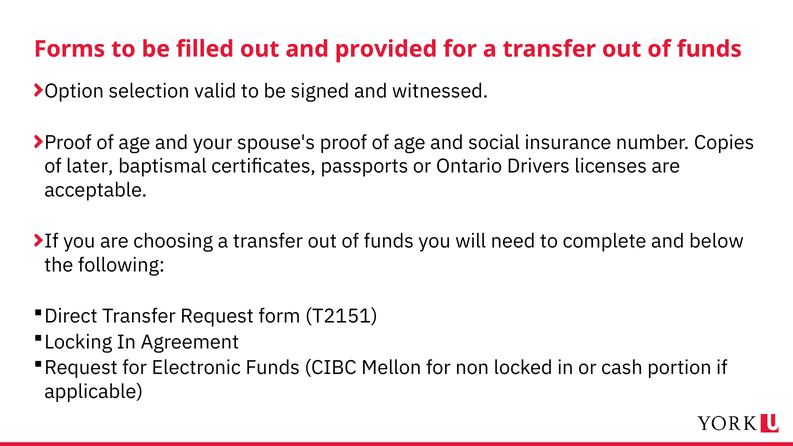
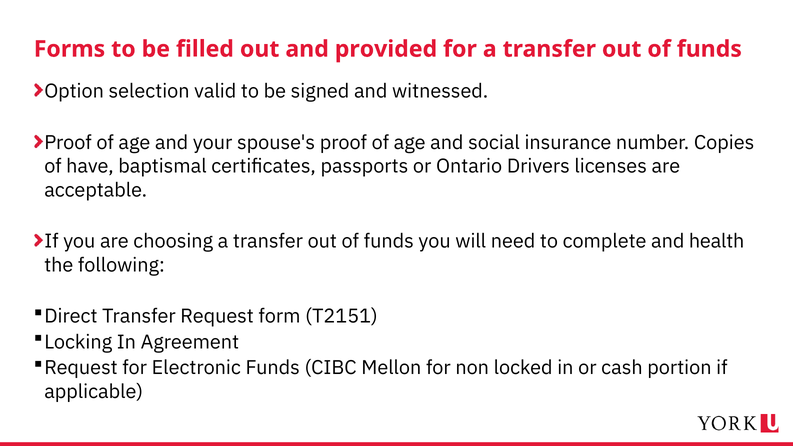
later: later -> have
below: below -> health
